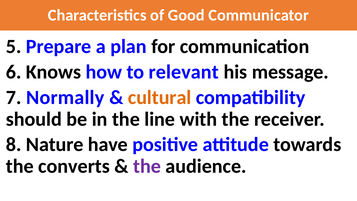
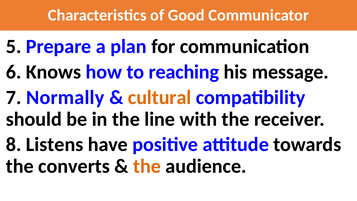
relevant: relevant -> reaching
Nature: Nature -> Listens
the at (147, 166) colour: purple -> orange
